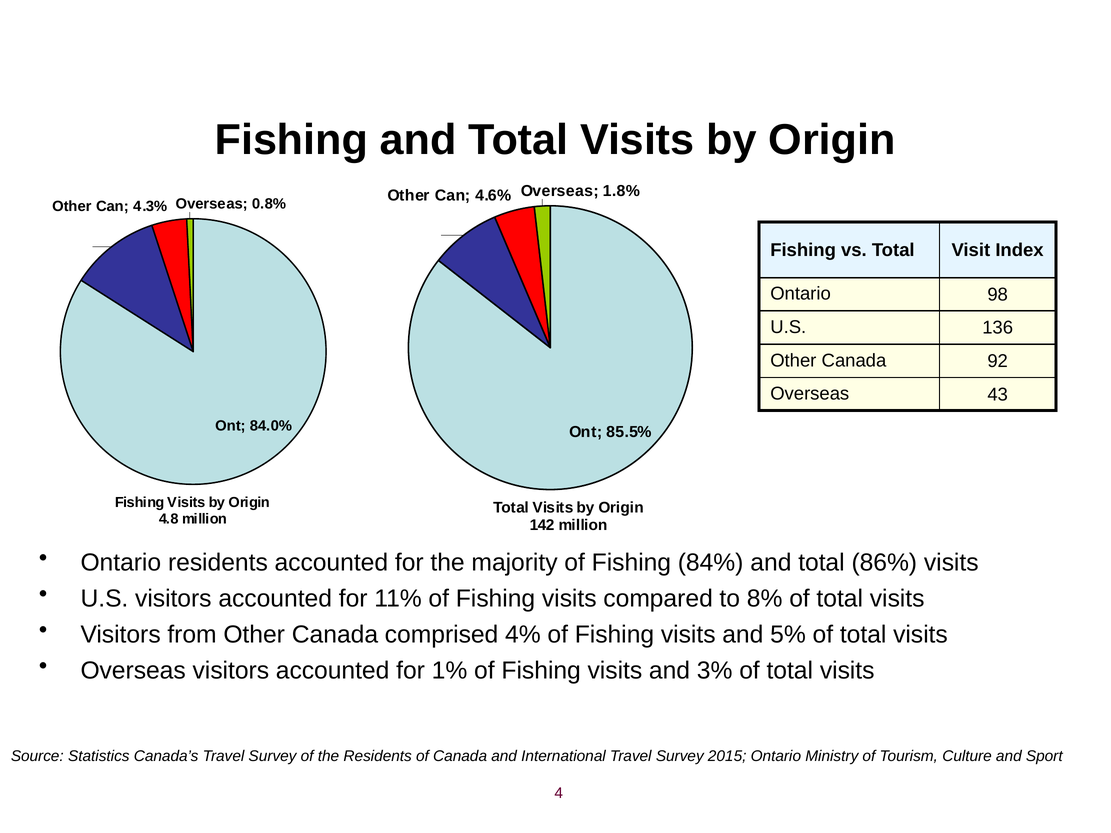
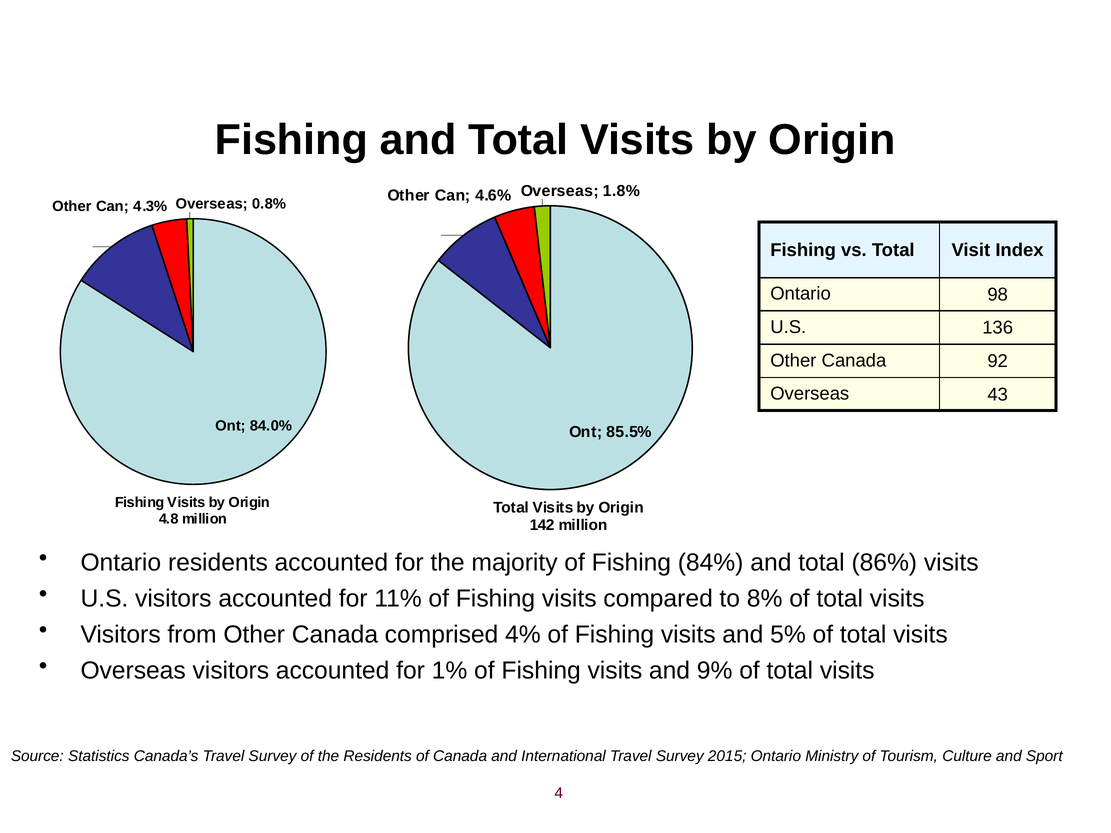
3%: 3% -> 9%
